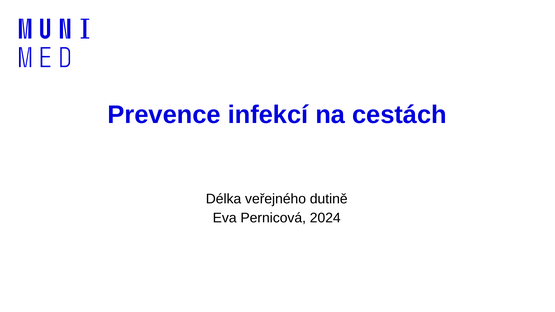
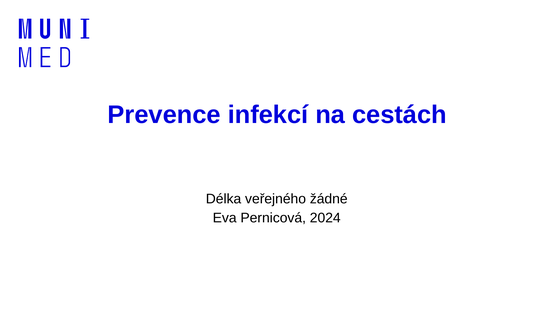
dutině: dutině -> žádné
